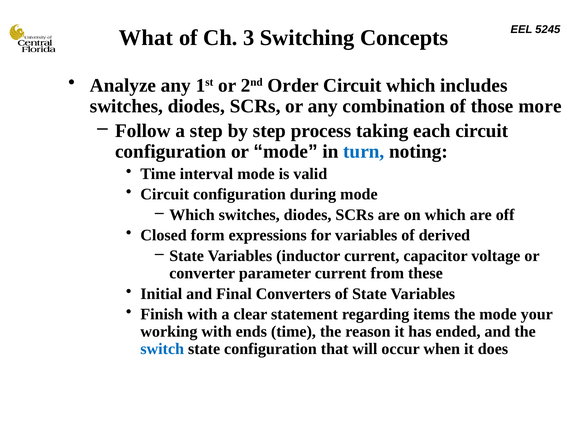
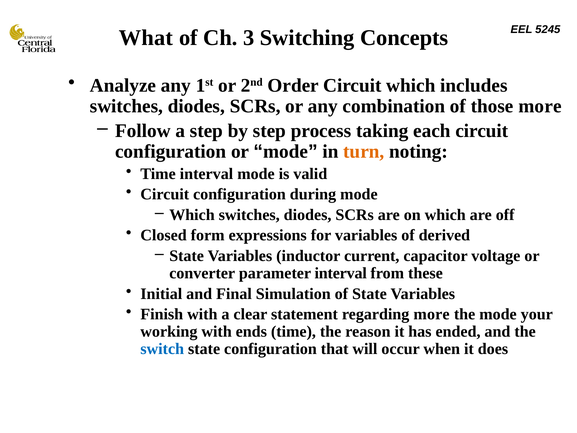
turn colour: blue -> orange
parameter current: current -> interval
Converters: Converters -> Simulation
regarding items: items -> more
